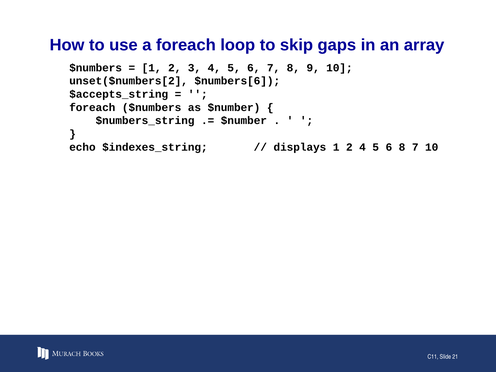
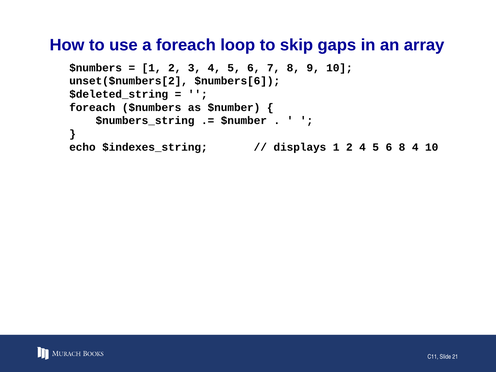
$accepts_string: $accepts_string -> $deleted_string
8 7: 7 -> 4
